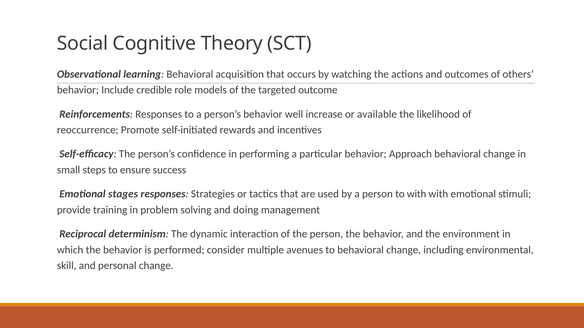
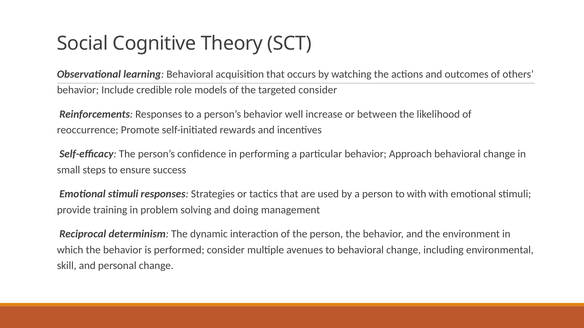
targeted outcome: outcome -> consider
available: available -> between
stages at (123, 194): stages -> stimuli
